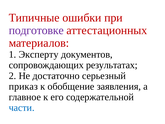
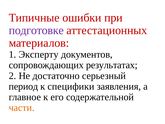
приказ: приказ -> период
обобщение: обобщение -> специфики
части colour: blue -> orange
